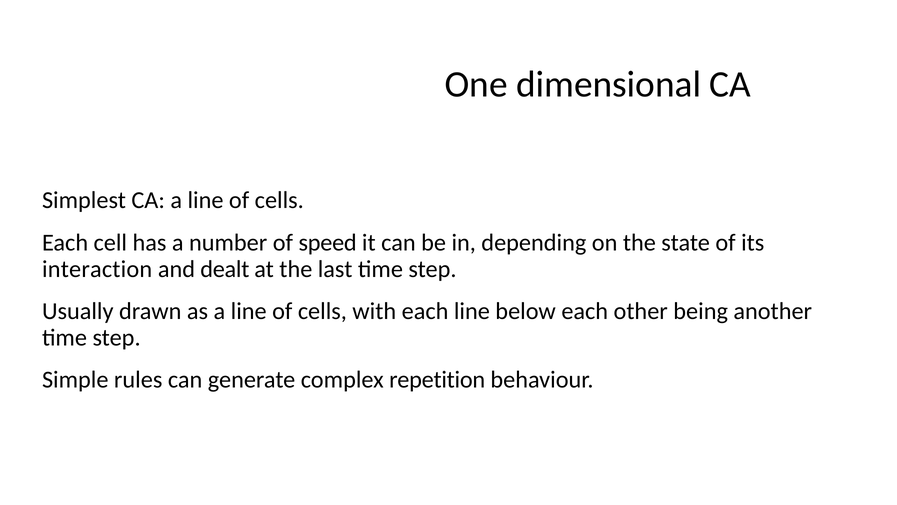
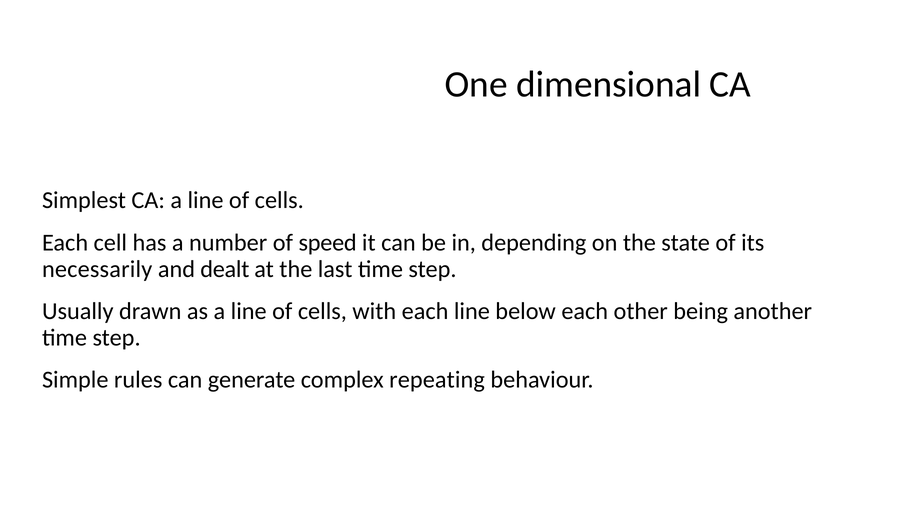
interaction: interaction -> necessarily
repetition: repetition -> repeating
